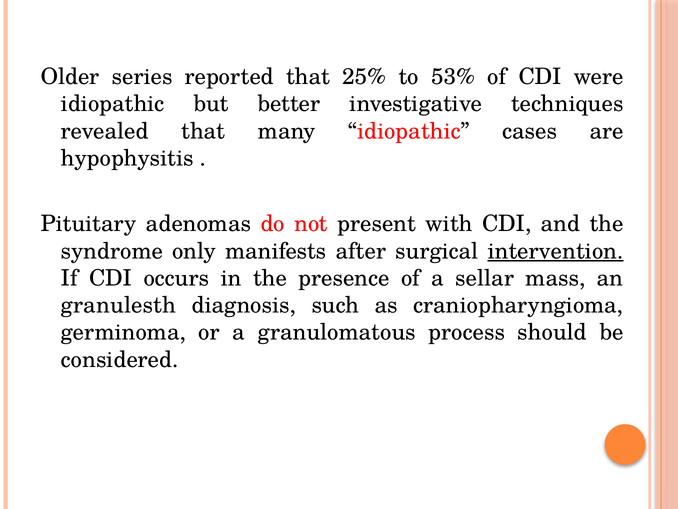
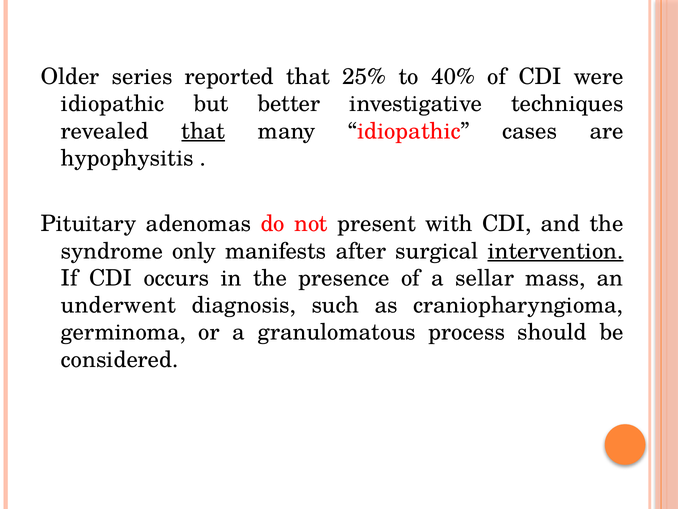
53%: 53% -> 40%
that at (203, 131) underline: none -> present
granulesth: granulesth -> underwent
